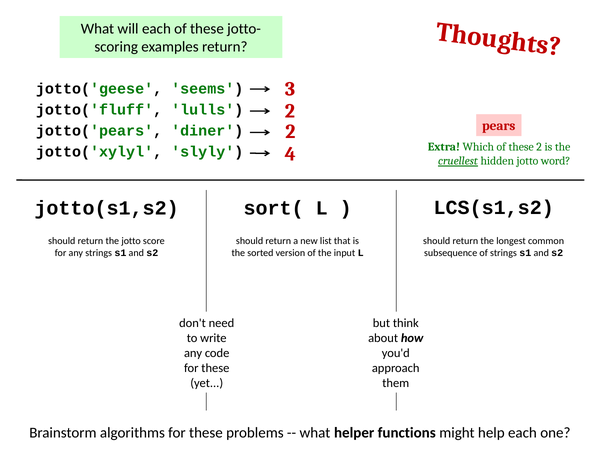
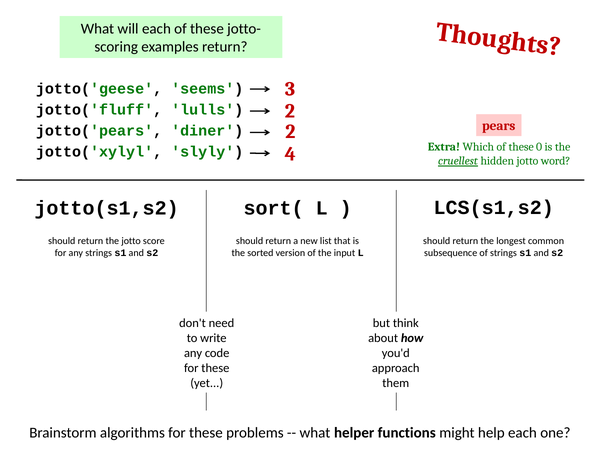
these 2: 2 -> 0
